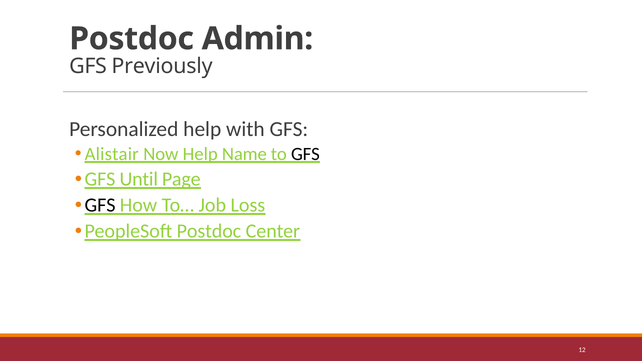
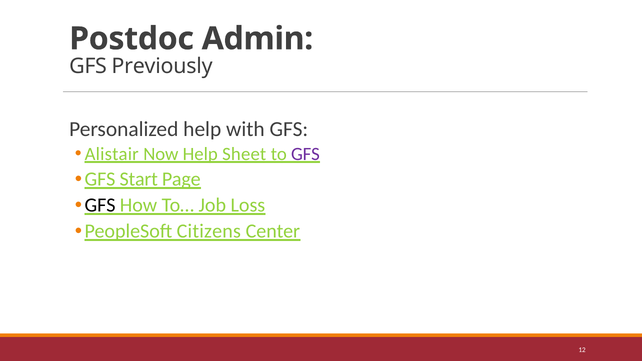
Name: Name -> Sheet
GFS at (305, 154) colour: black -> purple
Until: Until -> Start
PeopleSoft Postdoc: Postdoc -> Citizens
